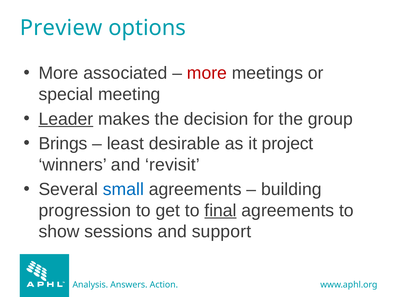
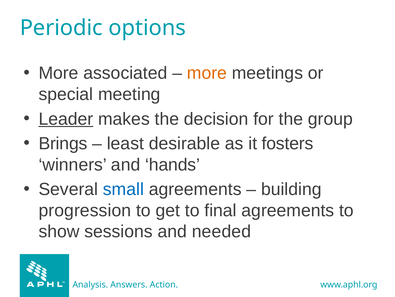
Preview: Preview -> Periodic
more at (207, 73) colour: red -> orange
project: project -> fosters
revisit: revisit -> hands
final underline: present -> none
support: support -> needed
